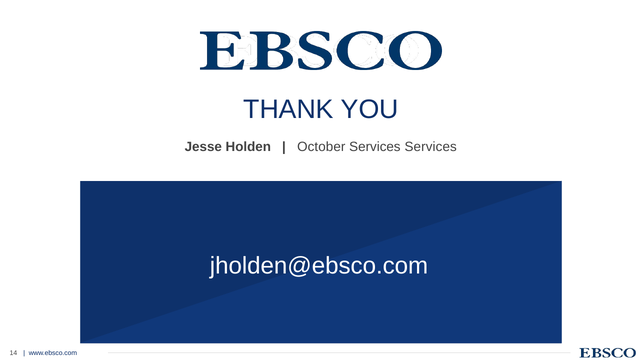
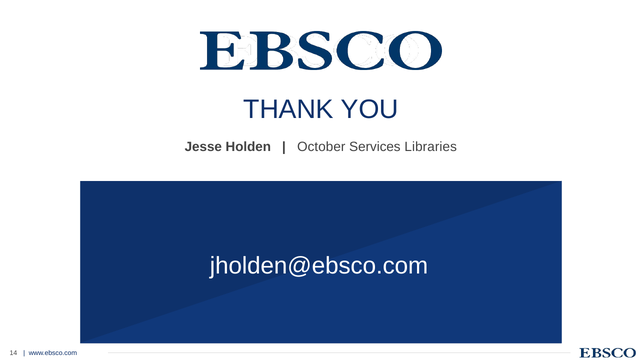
Services Services: Services -> Libraries
